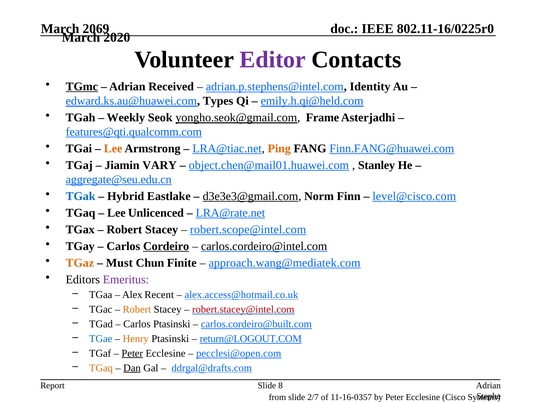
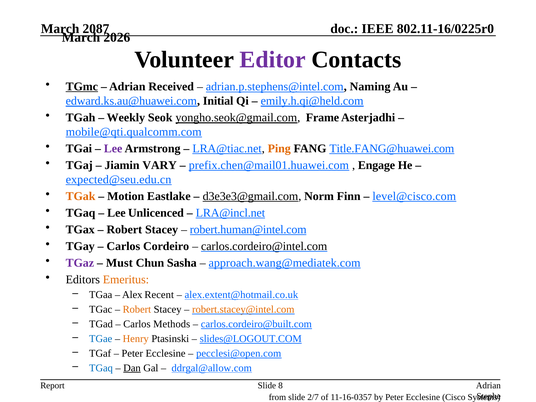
2069: 2069 -> 2087
2020: 2020 -> 2026
Identity: Identity -> Naming
Types: Types -> Initial
features@qti.qualcomm.com: features@qti.qualcomm.com -> mobile@qti.qualcomm.com
Lee at (113, 149) colour: orange -> purple
Finn.FANG@huawei.com: Finn.FANG@huawei.com -> Title.FANG@huawei.com
object.chen@mail01.huawei.com: object.chen@mail01.huawei.com -> prefix.chen@mail01.huawei.com
Stanley: Stanley -> Engage
aggregate@seu.edu.cn: aggregate@seu.edu.cn -> expected@seu.edu.cn
TGak colour: blue -> orange
Hybrid: Hybrid -> Motion
LRA@rate.net: LRA@rate.net -> LRA@incl.net
robert.scope@intel.com: robert.scope@intel.com -> robert.human@intel.com
Cordeiro underline: present -> none
TGaz colour: orange -> purple
Finite: Finite -> Sasha
Emeritus colour: purple -> orange
alex.access@hotmail.co.uk: alex.access@hotmail.co.uk -> alex.extent@hotmail.co.uk
robert.stacey@intel.com colour: red -> orange
Carlos Ptasinski: Ptasinski -> Methods
return@LOGOUT.COM: return@LOGOUT.COM -> slides@LOGOUT.COM
Peter at (132, 353) underline: present -> none
TGaq at (101, 368) colour: orange -> blue
ddrgal@drafts.com: ddrgal@drafts.com -> ddrgal@allow.com
